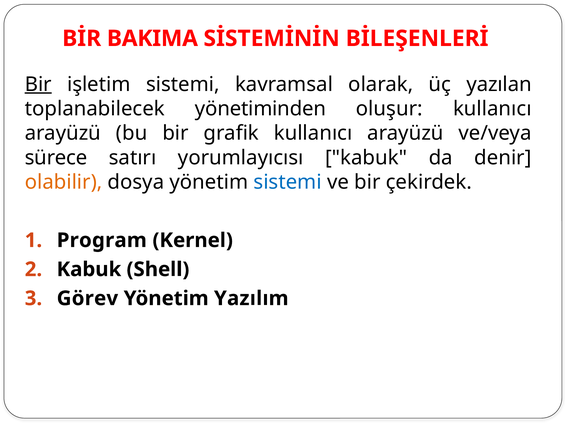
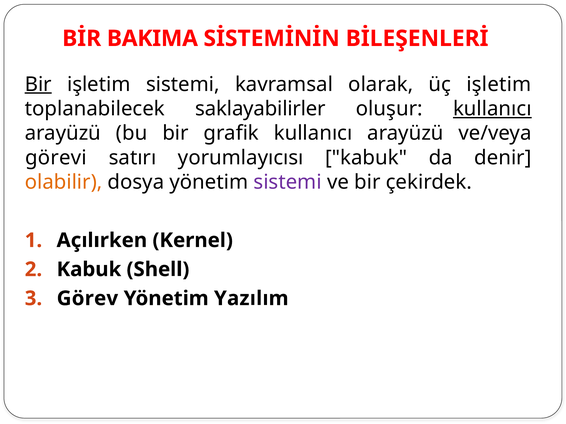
üç yazılan: yazılan -> işletim
yönetiminden: yönetiminden -> saklayabilirler
kullanıcı at (492, 109) underline: none -> present
sürece: sürece -> görevi
sistemi at (288, 182) colour: blue -> purple
Program: Program -> Açılırken
